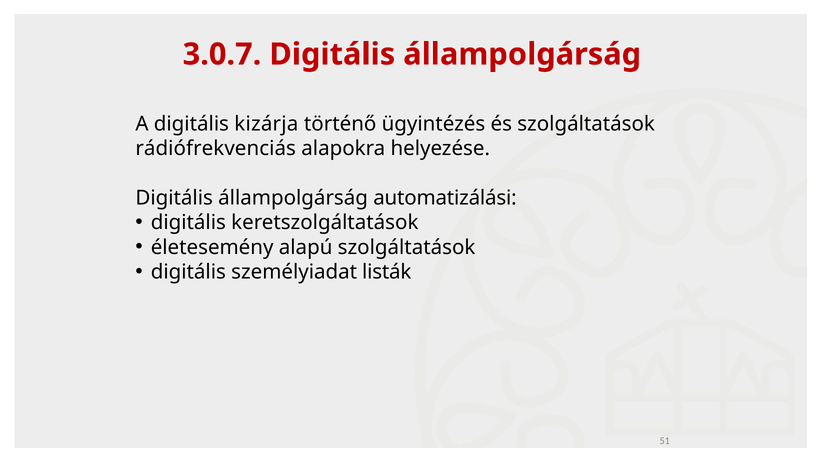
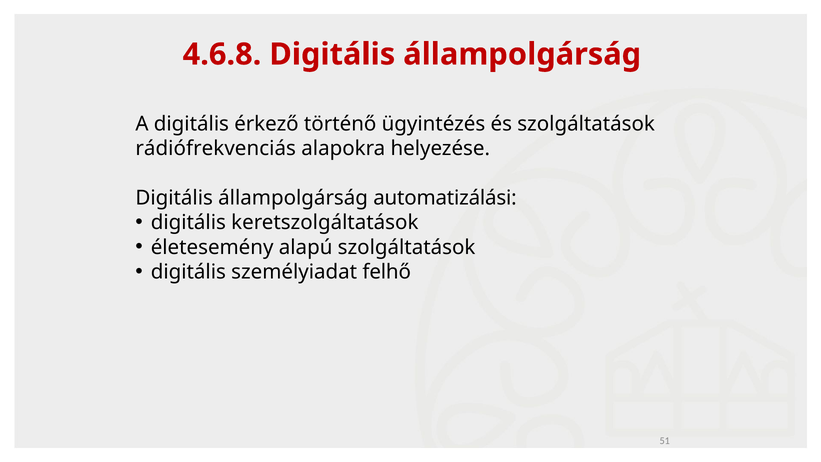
3.0.7: 3.0.7 -> 4.6.8
kizárja: kizárja -> érkező
listák: listák -> felhő
